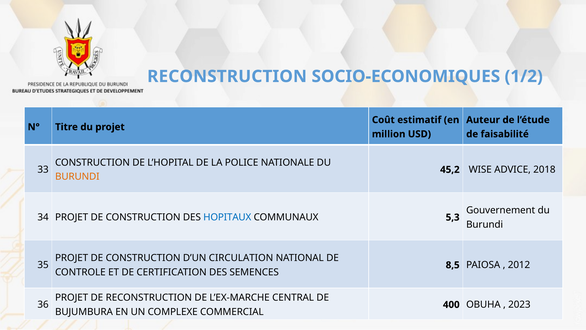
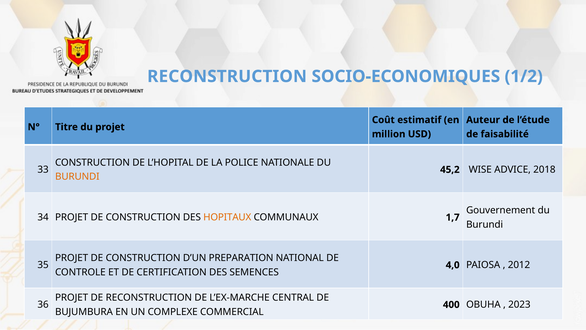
HOPITAUX colour: blue -> orange
5,3: 5,3 -> 1,7
CIRCULATION: CIRCULATION -> PREPARATION
8,5: 8,5 -> 4,0
